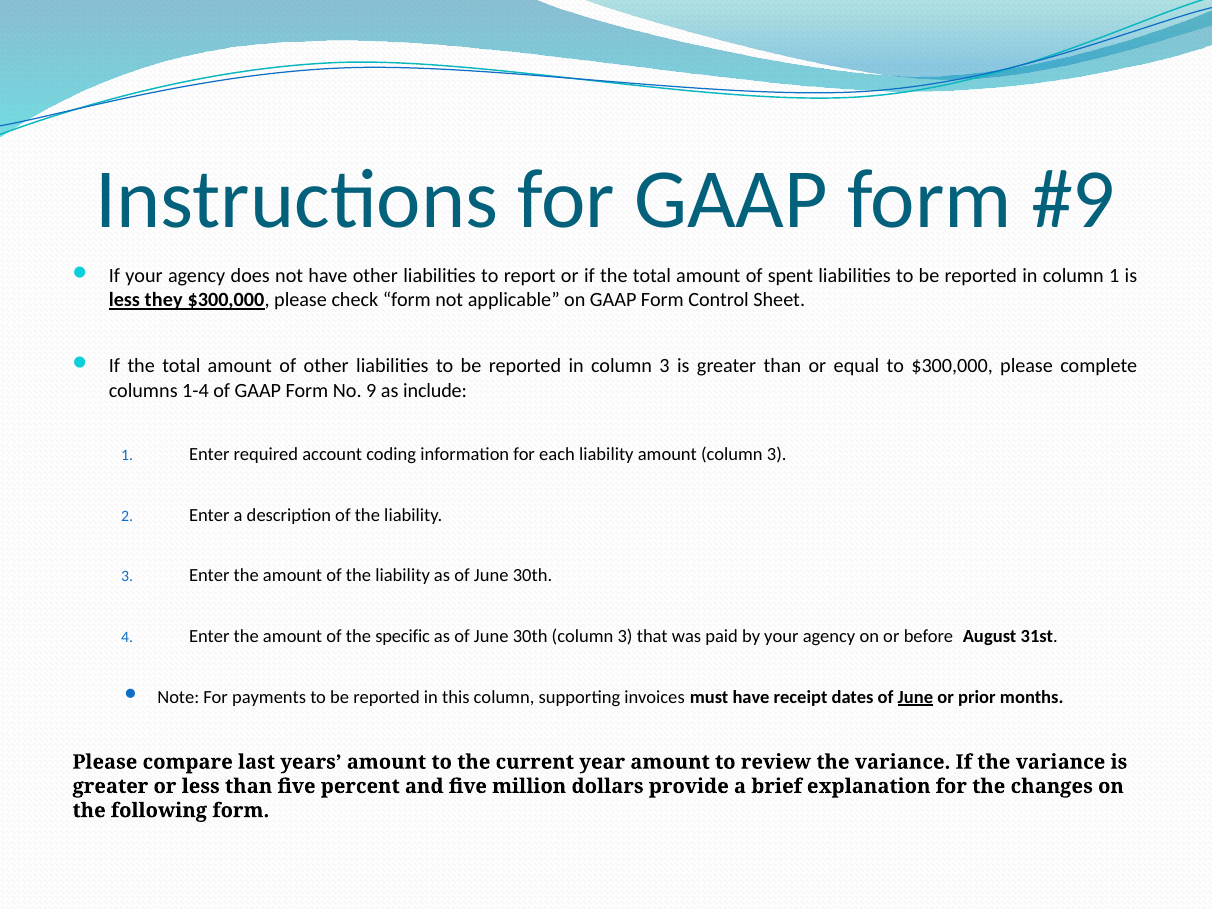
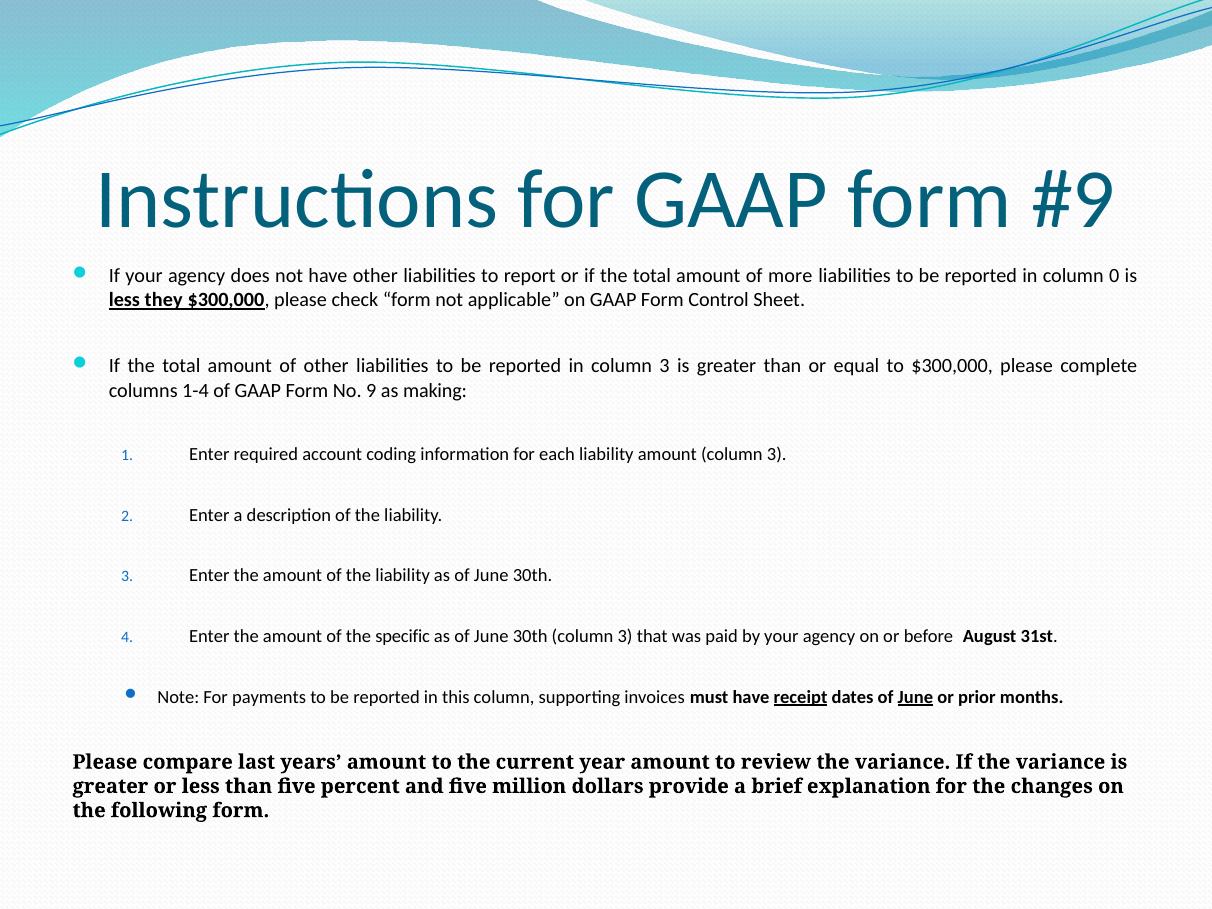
spent: spent -> more
column 1: 1 -> 0
include: include -> making
receipt underline: none -> present
